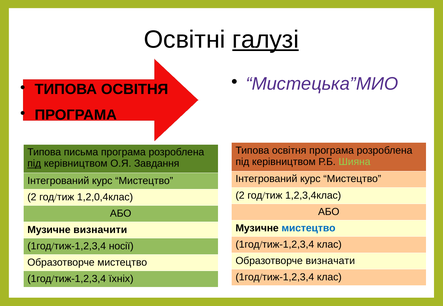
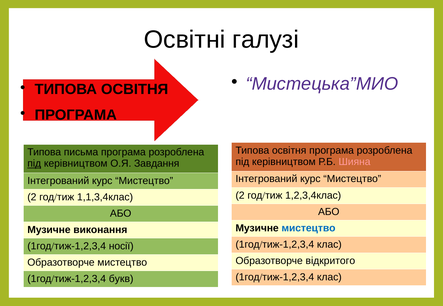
галузі underline: present -> none
Шияна colour: light green -> pink
1,2,0,4клас: 1,2,0,4клас -> 1,1,3,4клас
визначити: визначити -> виконання
визначати: визначати -> відкритого
їхніх: їхніх -> букв
